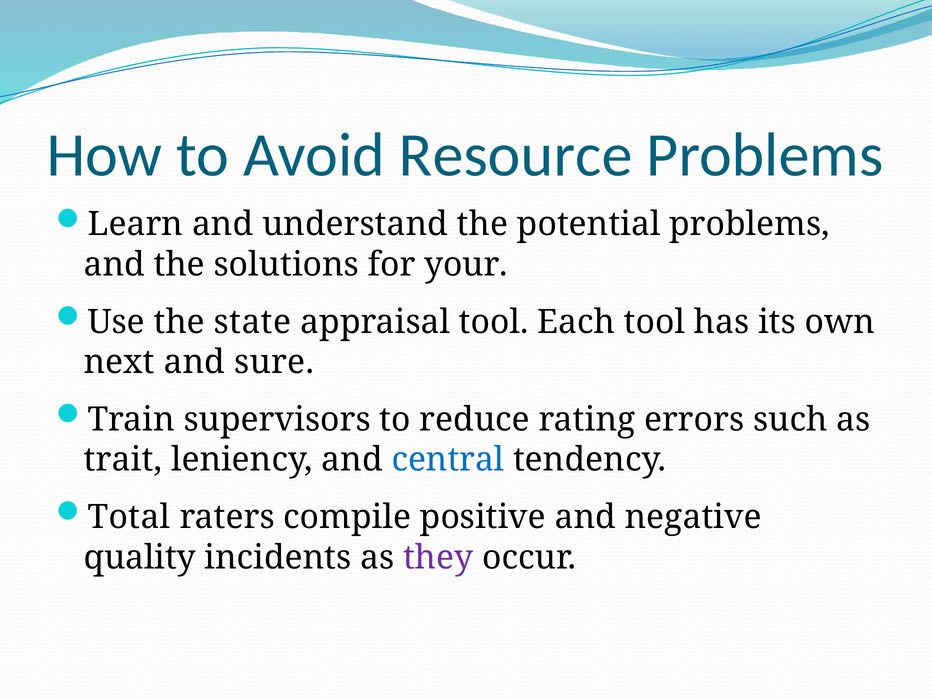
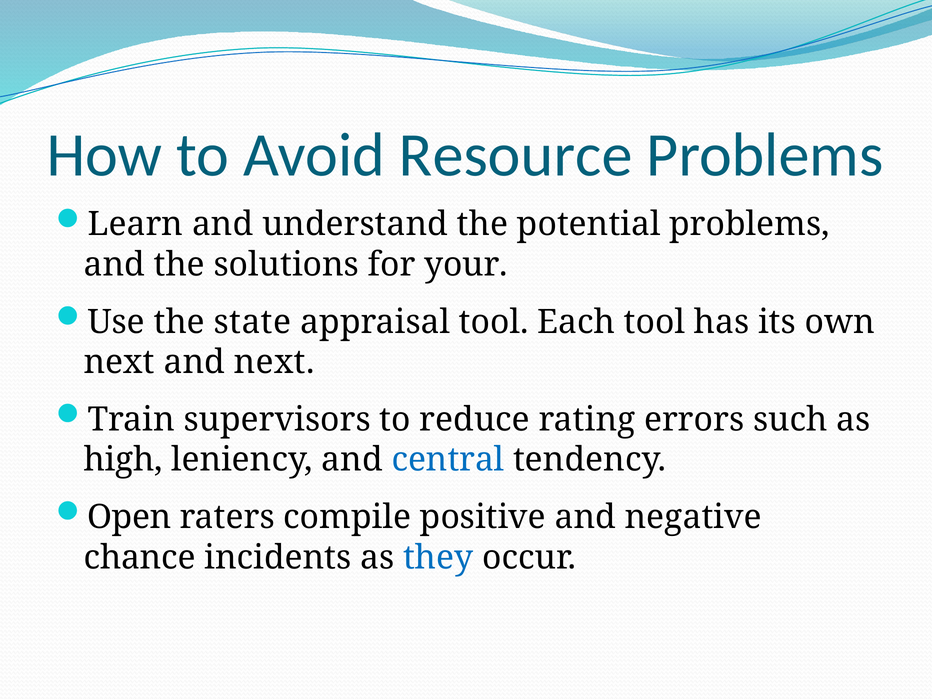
and sure: sure -> next
trait: trait -> high
Total: Total -> Open
quality: quality -> chance
they colour: purple -> blue
